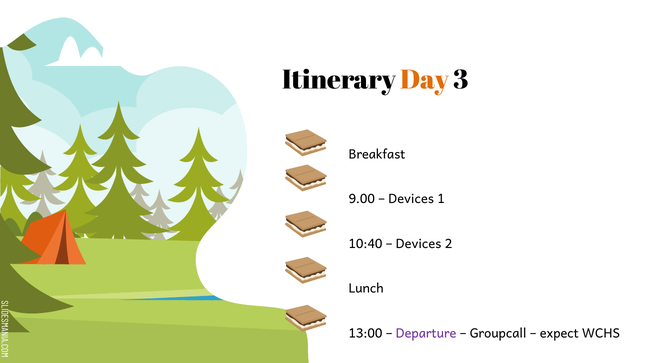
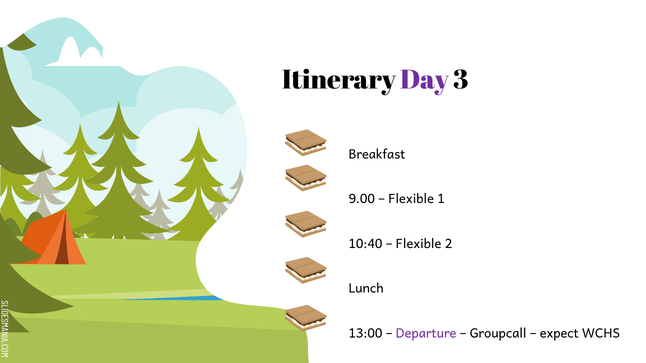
Day colour: orange -> purple
Devices at (411, 199): Devices -> Flexible
Devices at (419, 244): Devices -> Flexible
